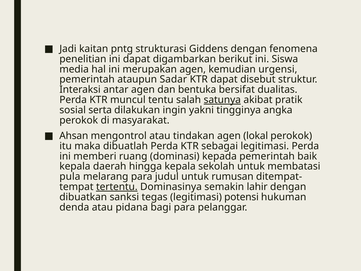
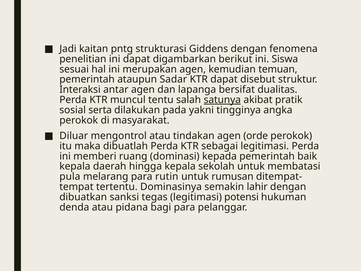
media: media -> sesuai
urgensi: urgensi -> temuan
bentuka: bentuka -> lapanga
ingin: ingin -> pada
Ahsan: Ahsan -> Diluar
lokal: lokal -> orde
judul: judul -> rutin
tertentu underline: present -> none
